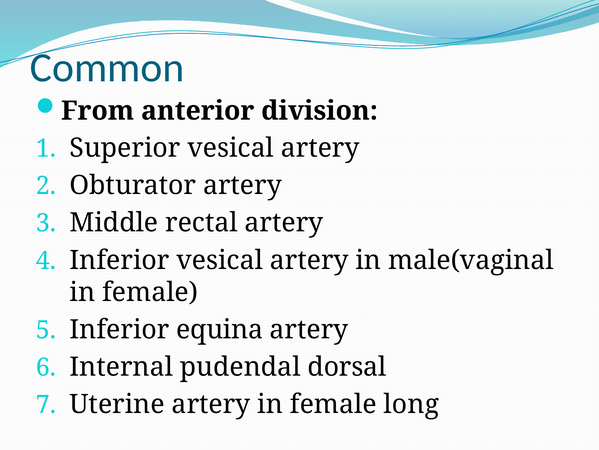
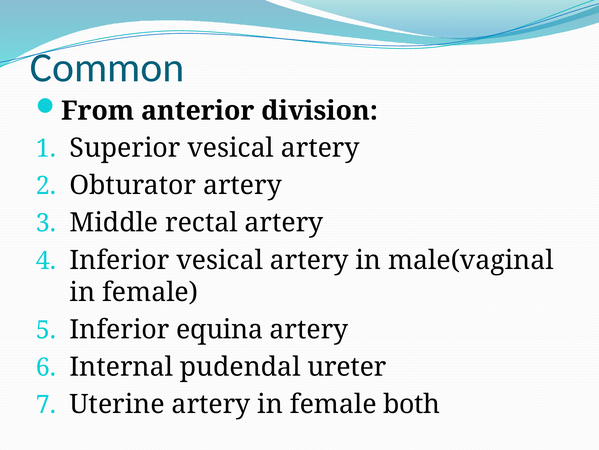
dorsal: dorsal -> ureter
long: long -> both
